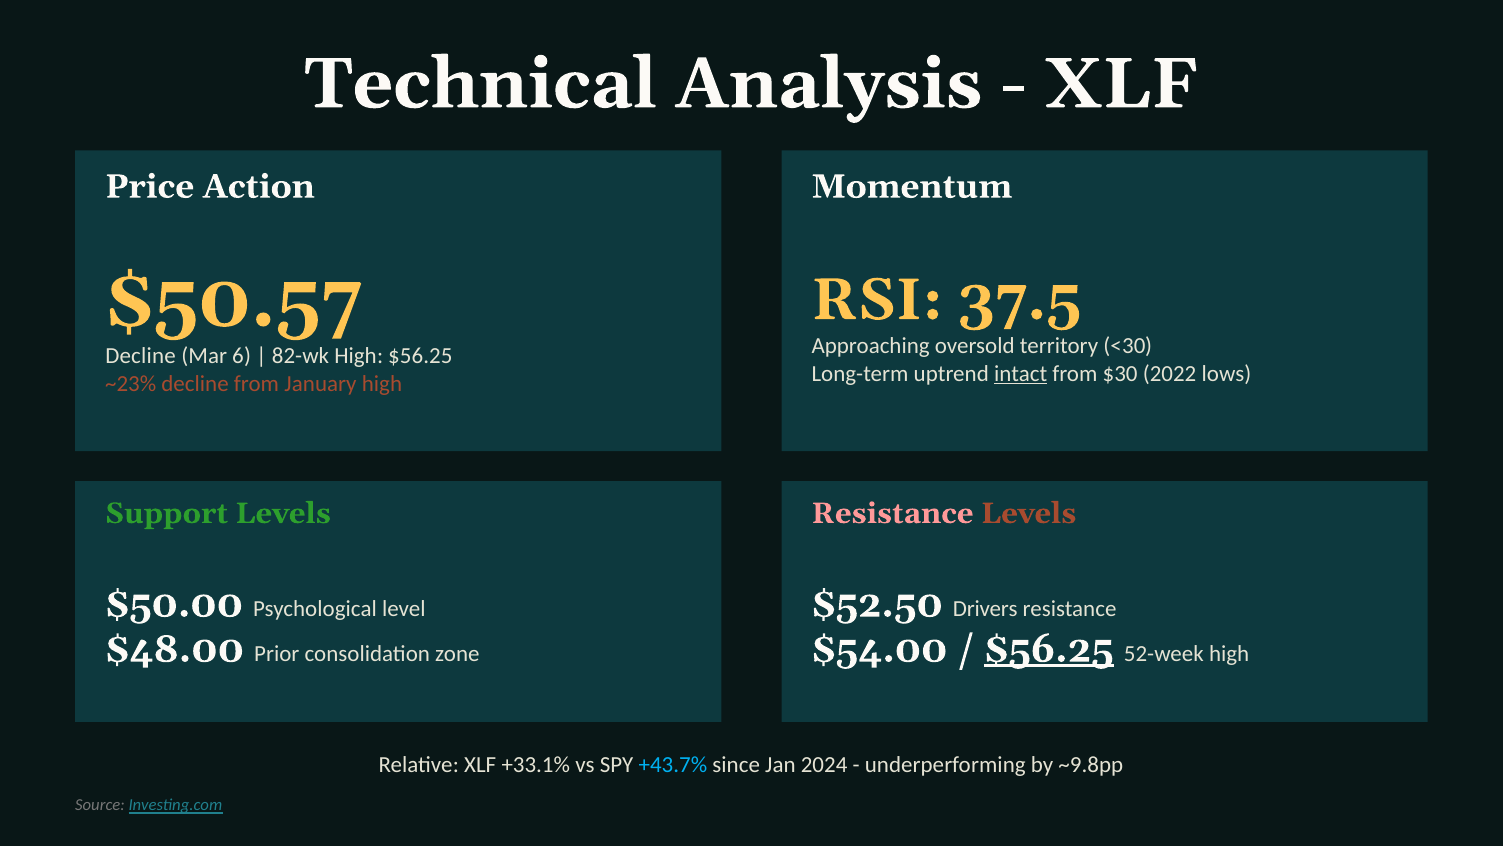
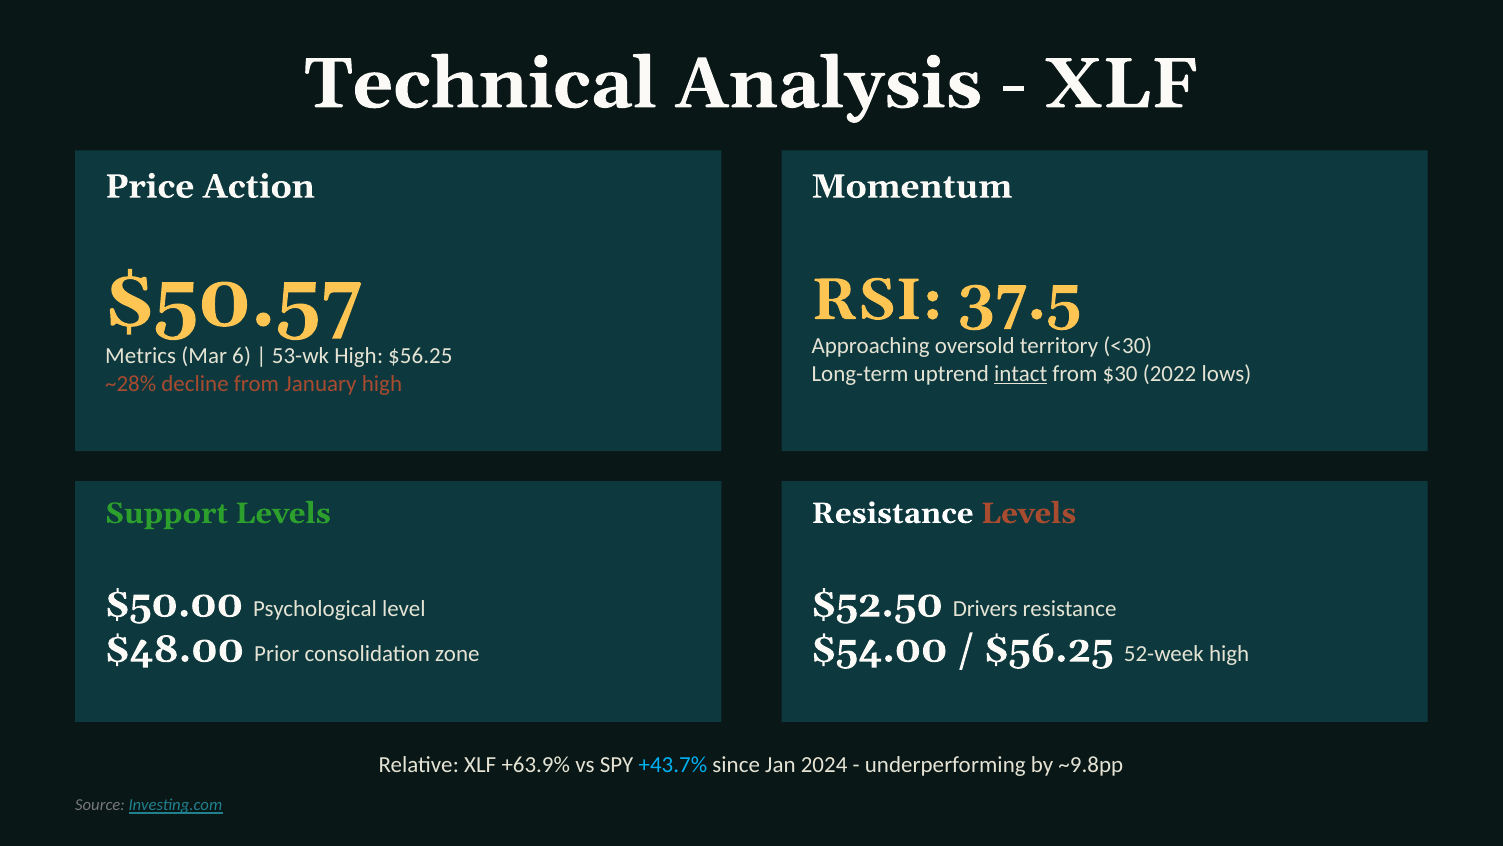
Decline at (141, 356): Decline -> Metrics
82-wk: 82-wk -> 53-wk
~23%: ~23% -> ~28%
Resistance at (893, 513) colour: pink -> white
$56.25 at (1049, 649) underline: present -> none
+33.1%: +33.1% -> +63.9%
